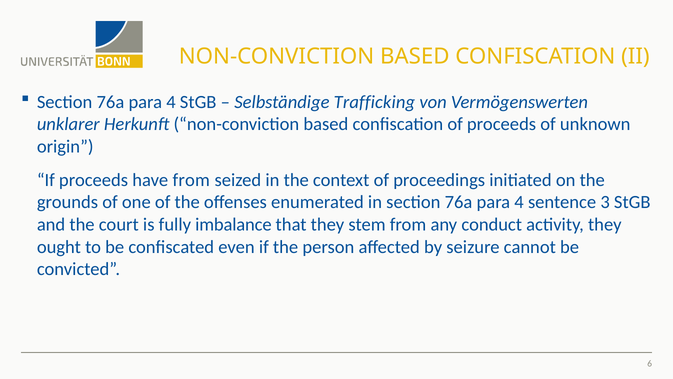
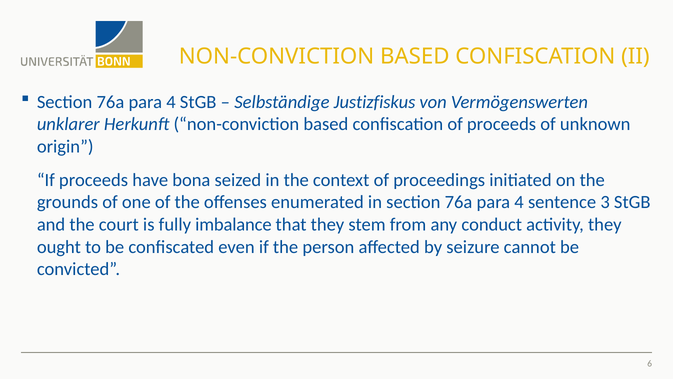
Trafficking: Trafficking -> Justizfiskus
have from: from -> bona
